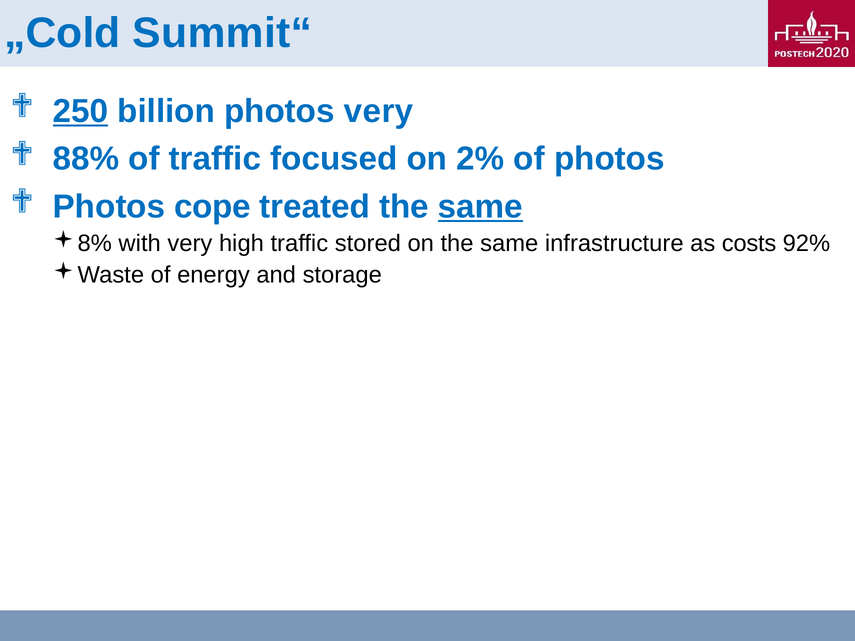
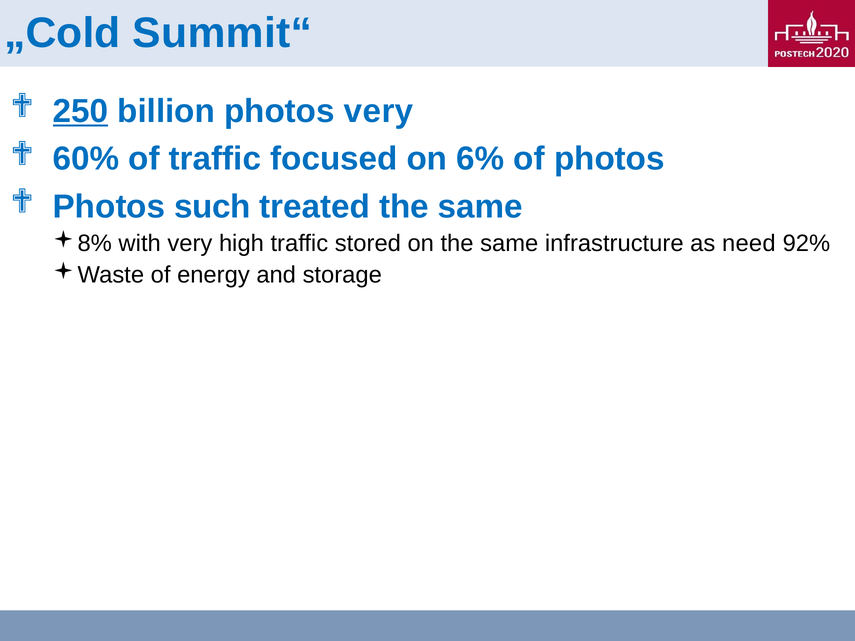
88%: 88% -> 60%
2%: 2% -> 6%
cope: cope -> such
same at (480, 207) underline: present -> none
costs: costs -> need
